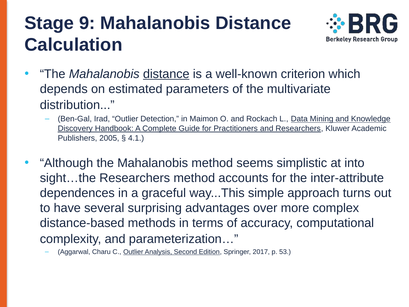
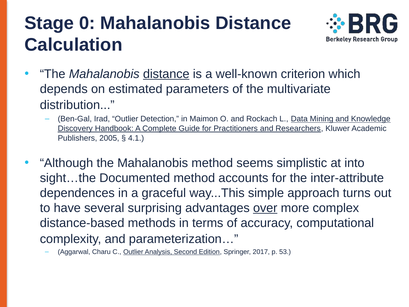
9: 9 -> 0
sight…the Researchers: Researchers -> Documented
over underline: none -> present
